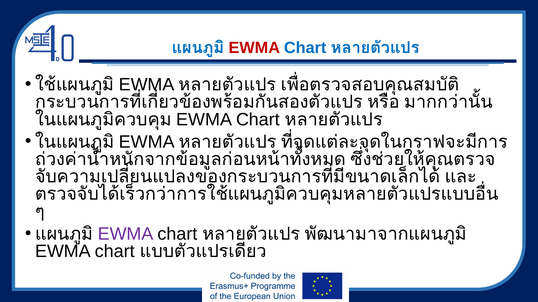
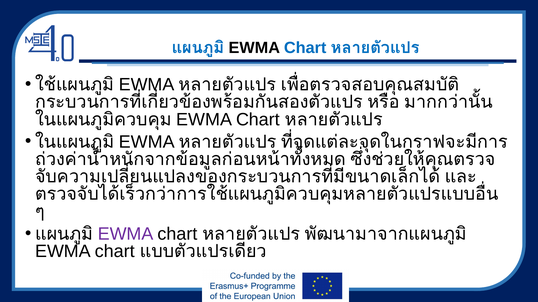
EWMA at (254, 48) colour: red -> black
